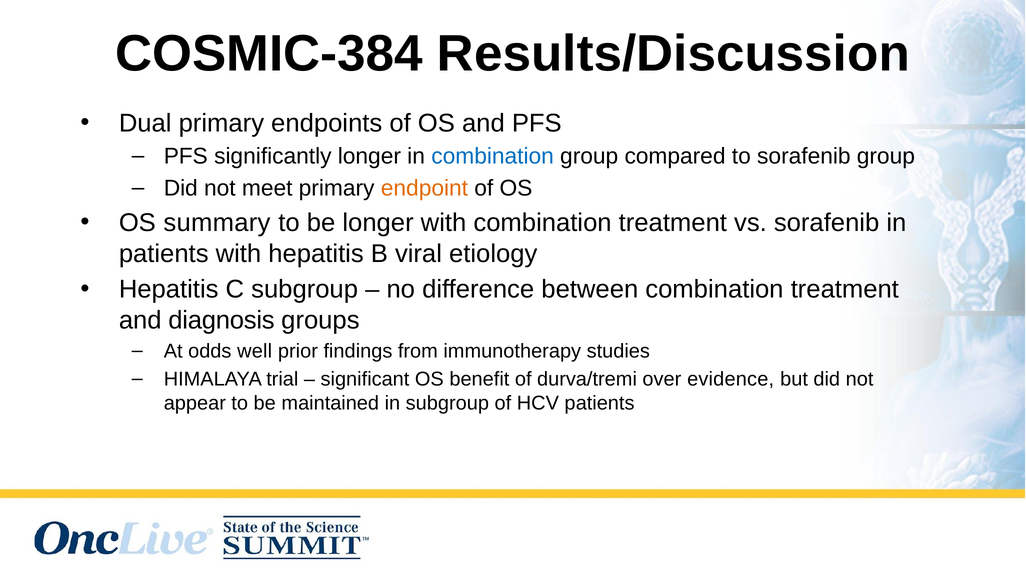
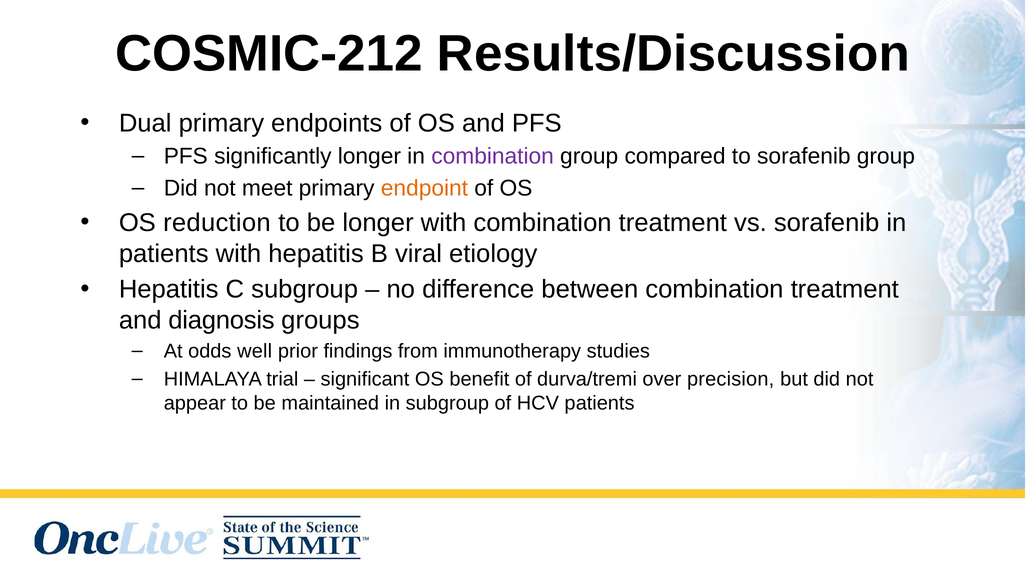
COSMIC-384: COSMIC-384 -> COSMIC-212
combination at (493, 157) colour: blue -> purple
summary: summary -> reduction
evidence: evidence -> precision
